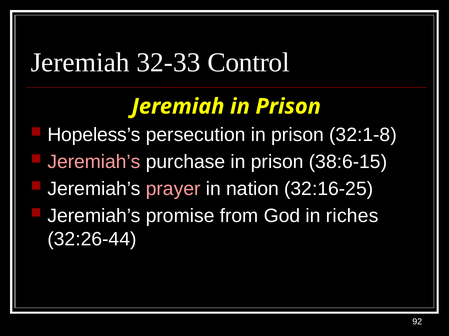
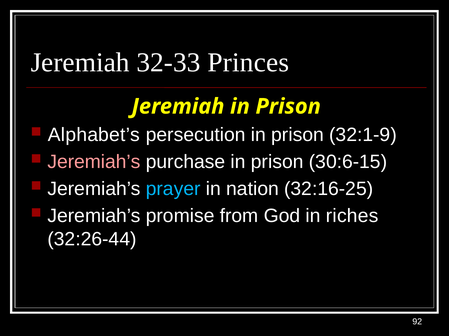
Control: Control -> Princes
Hopeless’s: Hopeless’s -> Alphabet’s
32:1-8: 32:1-8 -> 32:1-9
38:6-15: 38:6-15 -> 30:6-15
prayer colour: pink -> light blue
